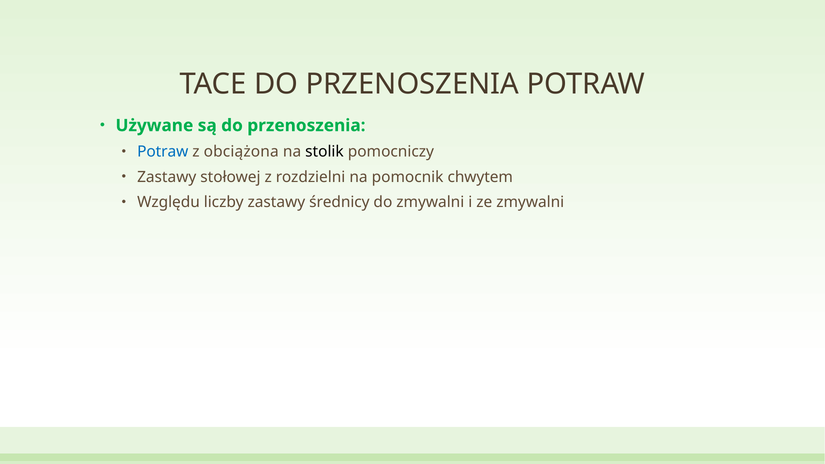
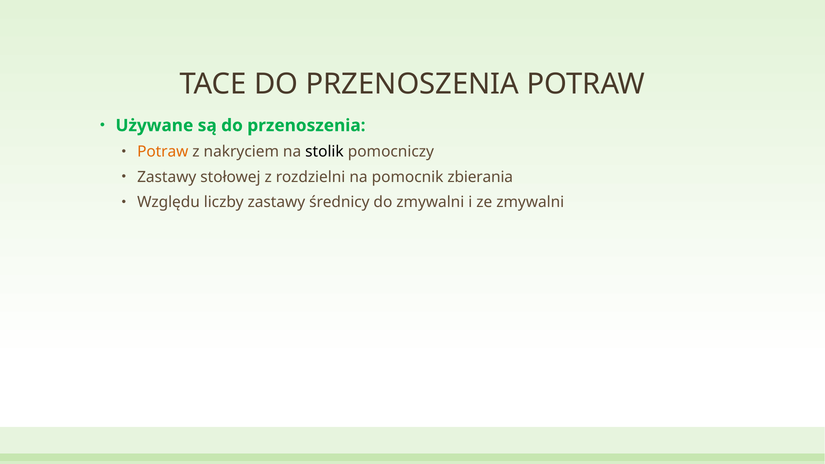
Potraw at (163, 152) colour: blue -> orange
obciążona: obciążona -> nakryciem
chwytem: chwytem -> zbierania
